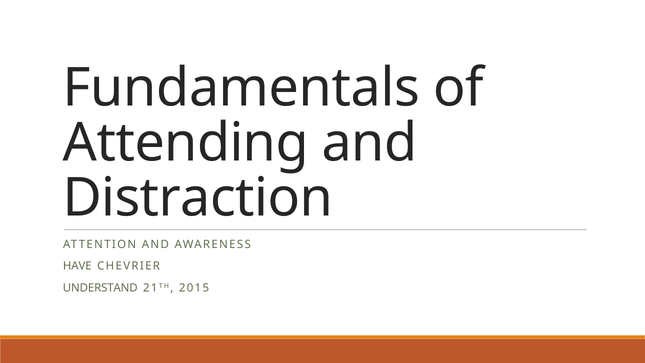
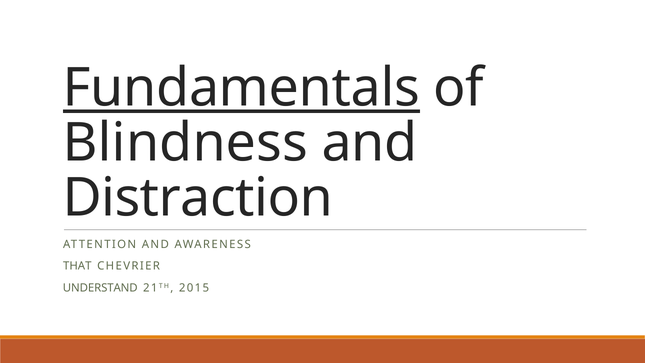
Fundamentals underline: none -> present
Attending: Attending -> Blindness
HAVE: HAVE -> THAT
